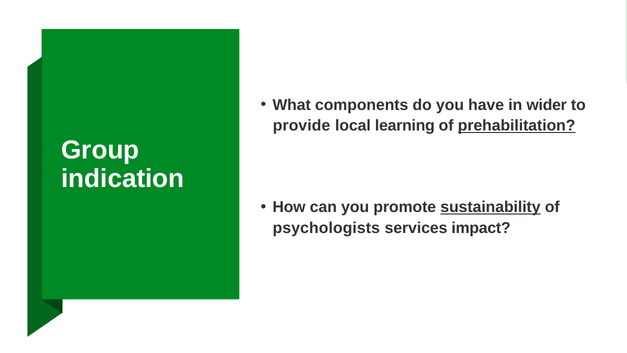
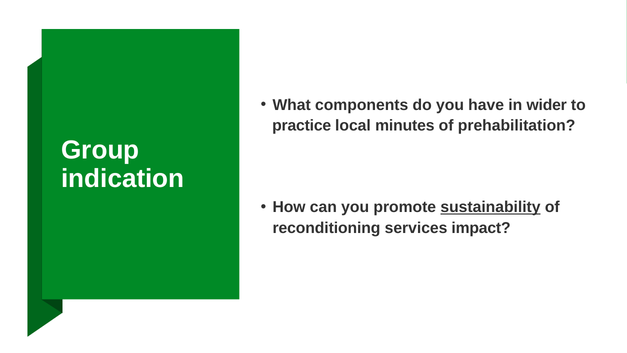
provide: provide -> practice
learning: learning -> minutes
prehabilitation underline: present -> none
psychologists: psychologists -> reconditioning
